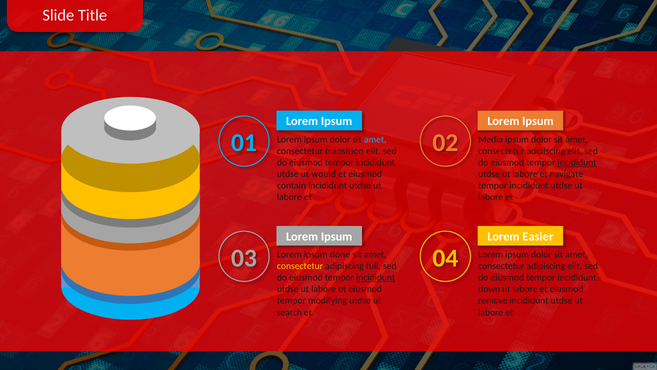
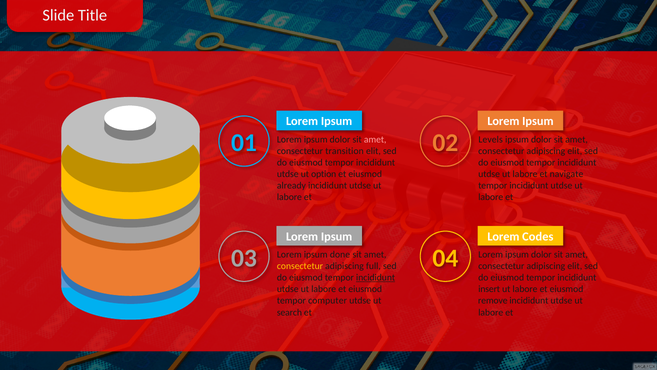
amet at (375, 139) colour: light blue -> pink
Media: Media -> Levels
incididunt at (577, 162) underline: present -> none
would: would -> option
contain: contain -> already
Easier: Easier -> Codes
down: down -> insert
modifying: modifying -> computer
